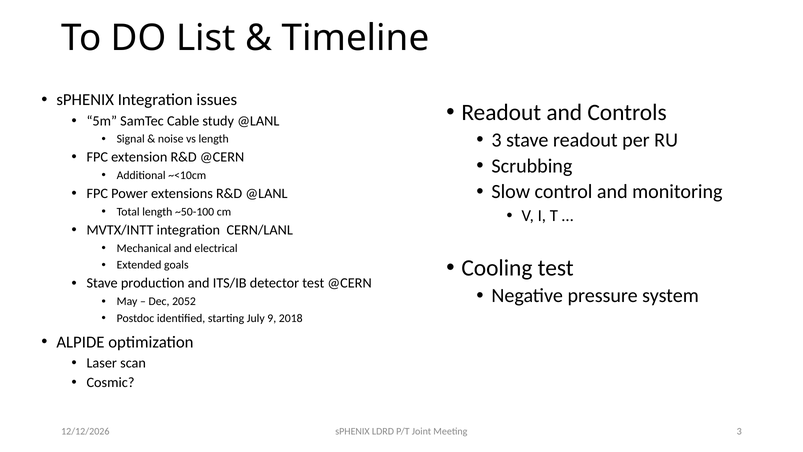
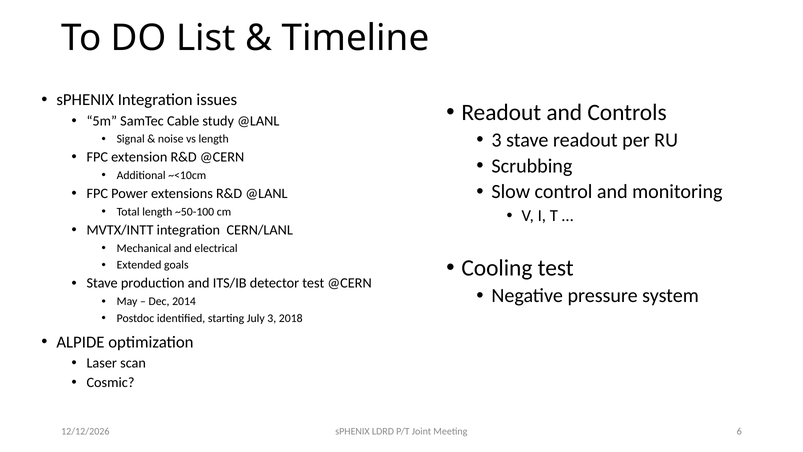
2052: 2052 -> 2014
July 9: 9 -> 3
Meeting 3: 3 -> 6
